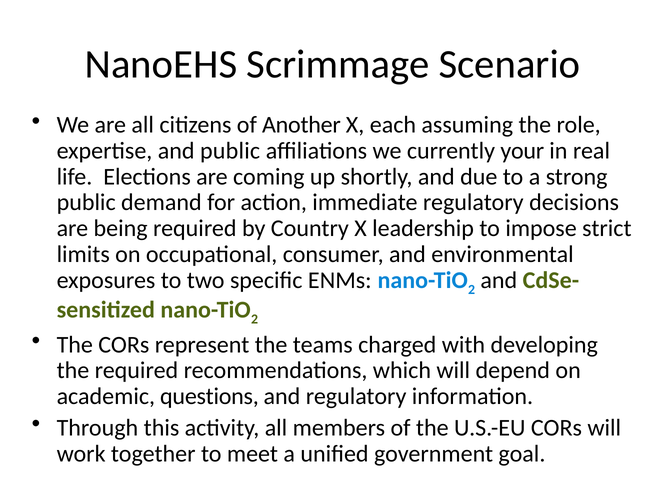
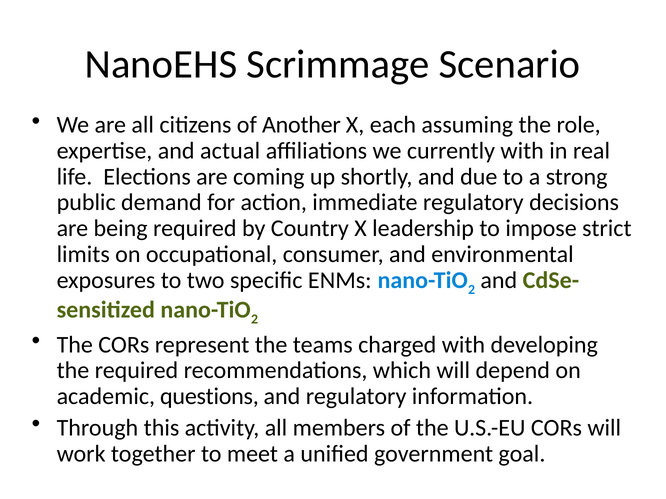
and public: public -> actual
currently your: your -> with
